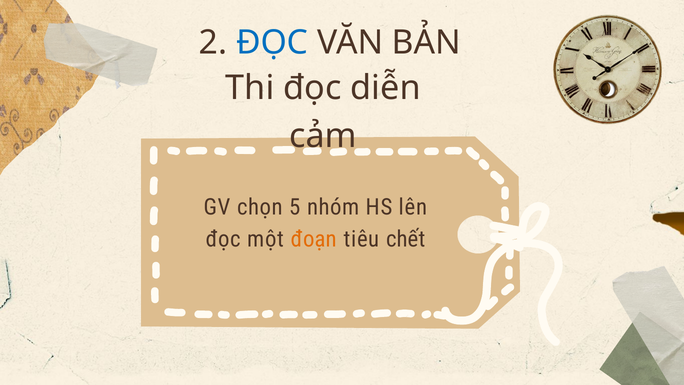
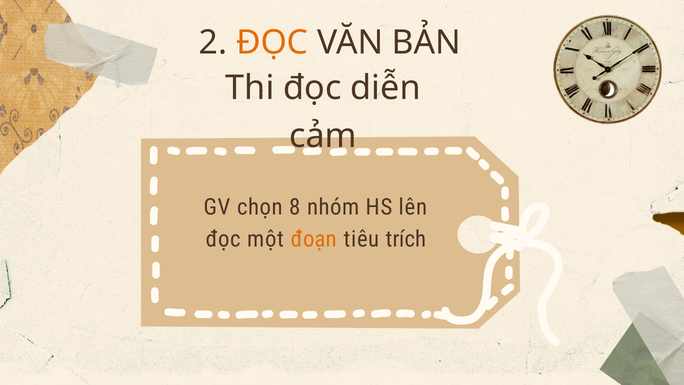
ĐỌC at (272, 43) colour: blue -> orange
5: 5 -> 8
chết: chết -> trích
